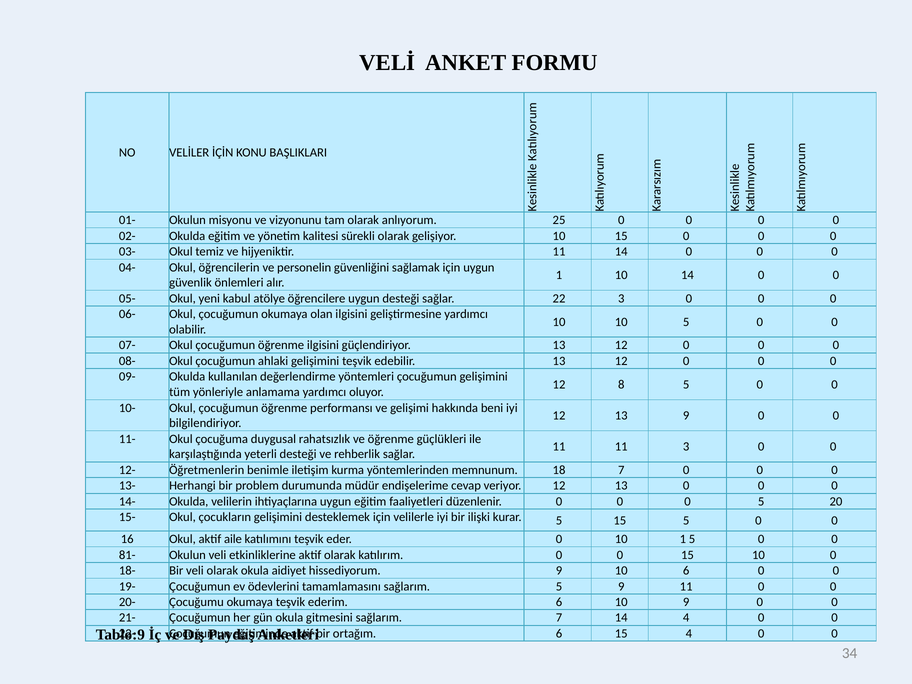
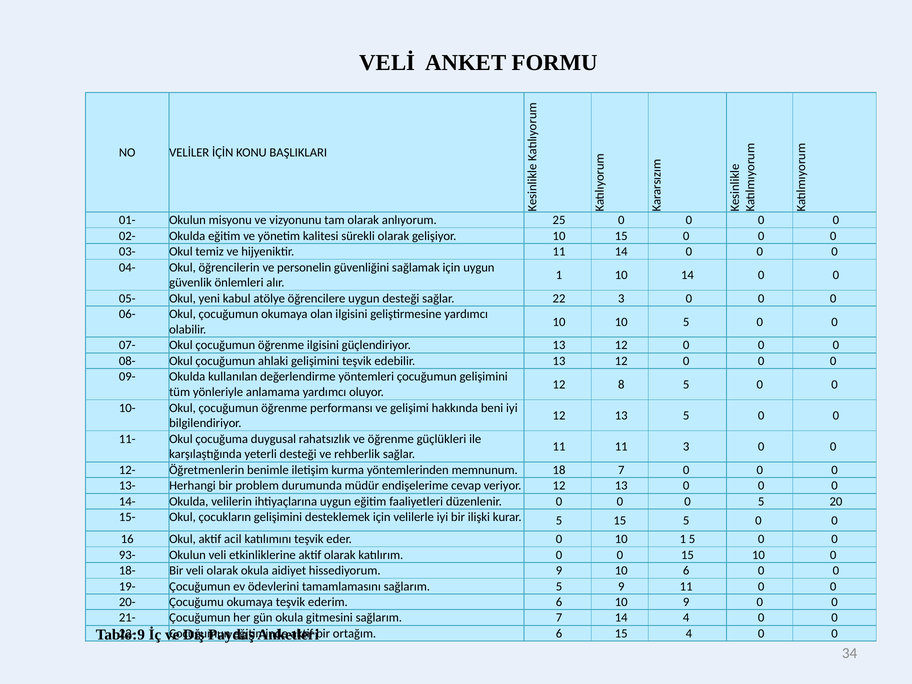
13 9: 9 -> 5
aile: aile -> acil
81-: 81- -> 93-
